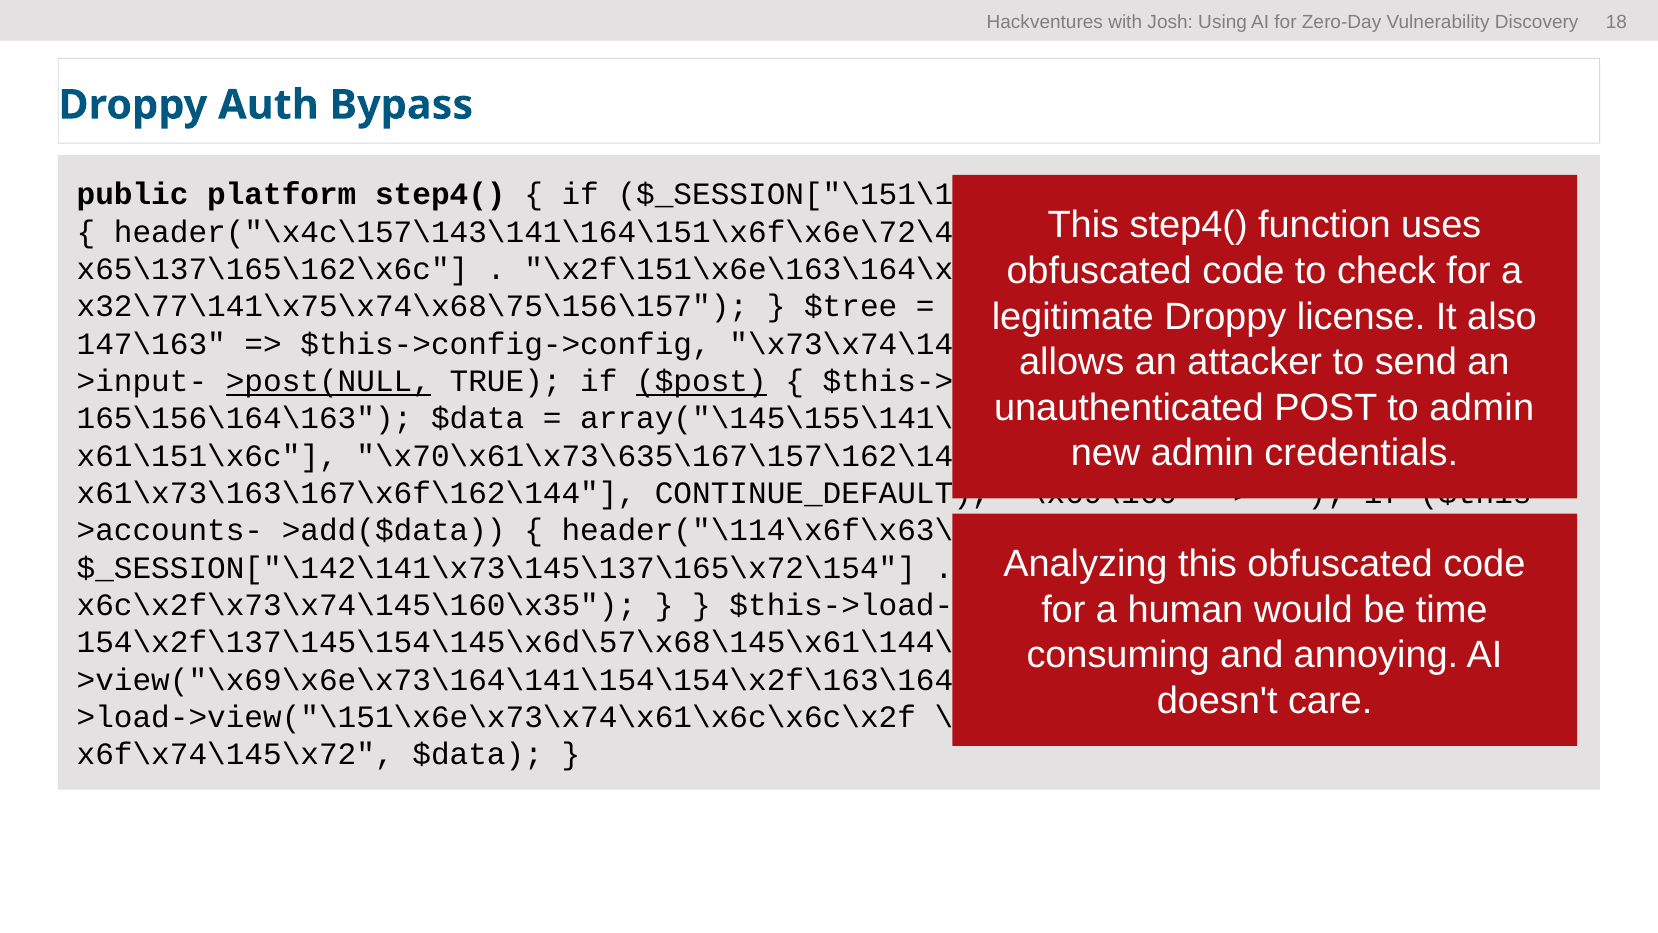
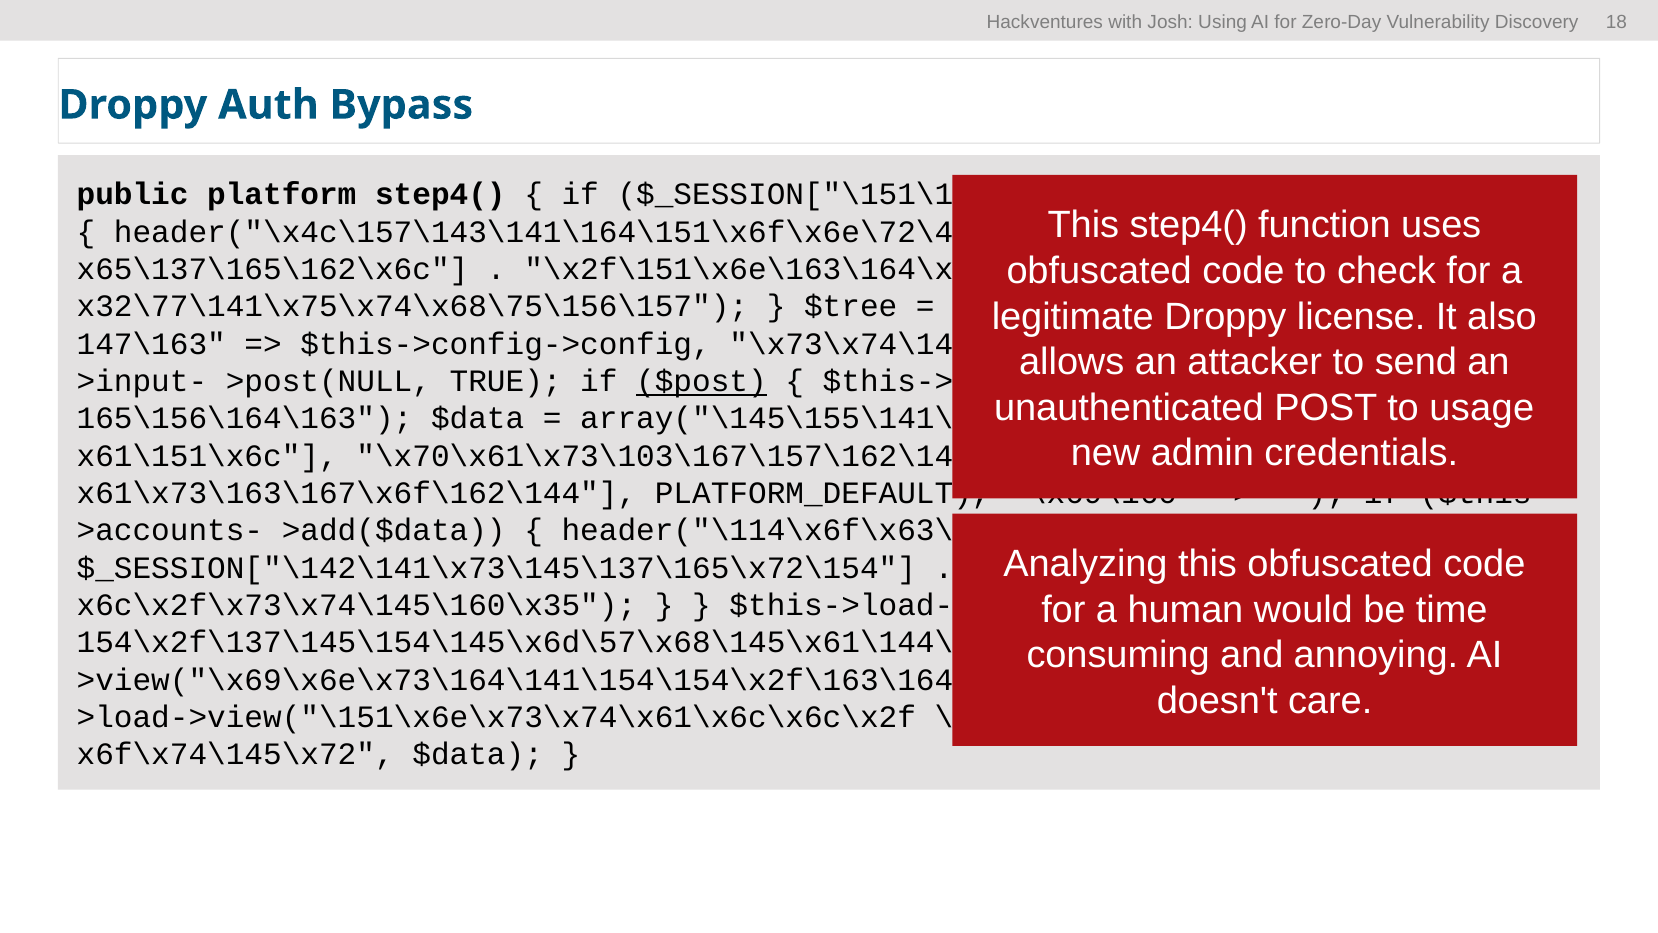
>post(NULL underline: present -> none
admin at (1482, 408): admin -> usage
\x70\x61\x73\635\167\157\162\144: \x70\x61\x73\635\167\157\162\144 -> \x70\x61\x73\103\167\157\162\144
CONTINUE_DEFAULT: CONTINUE_DEFAULT -> PLATFORM_DEFAULT
